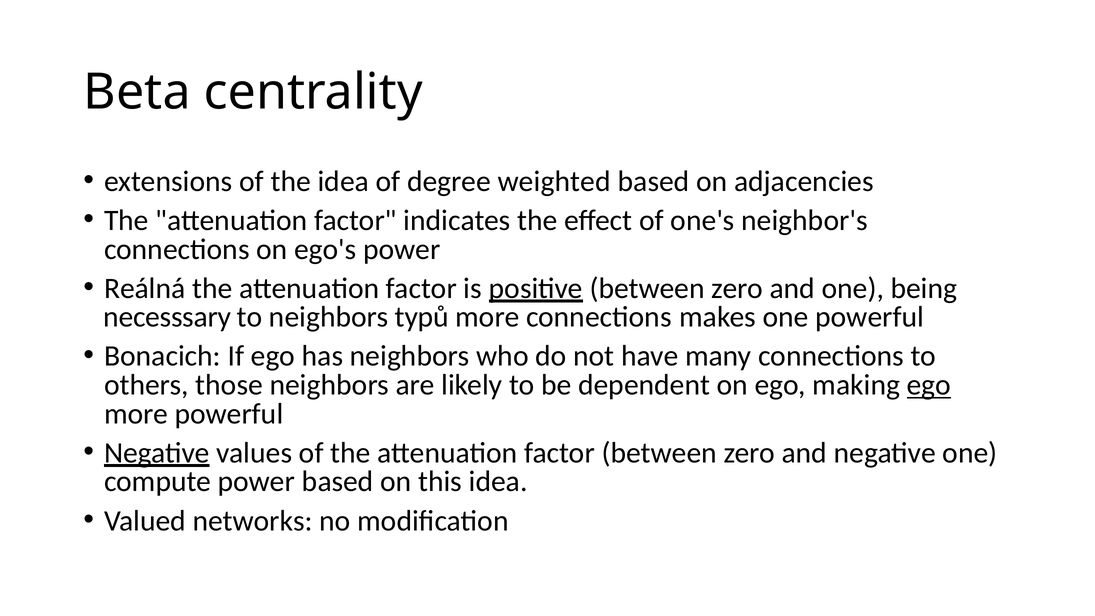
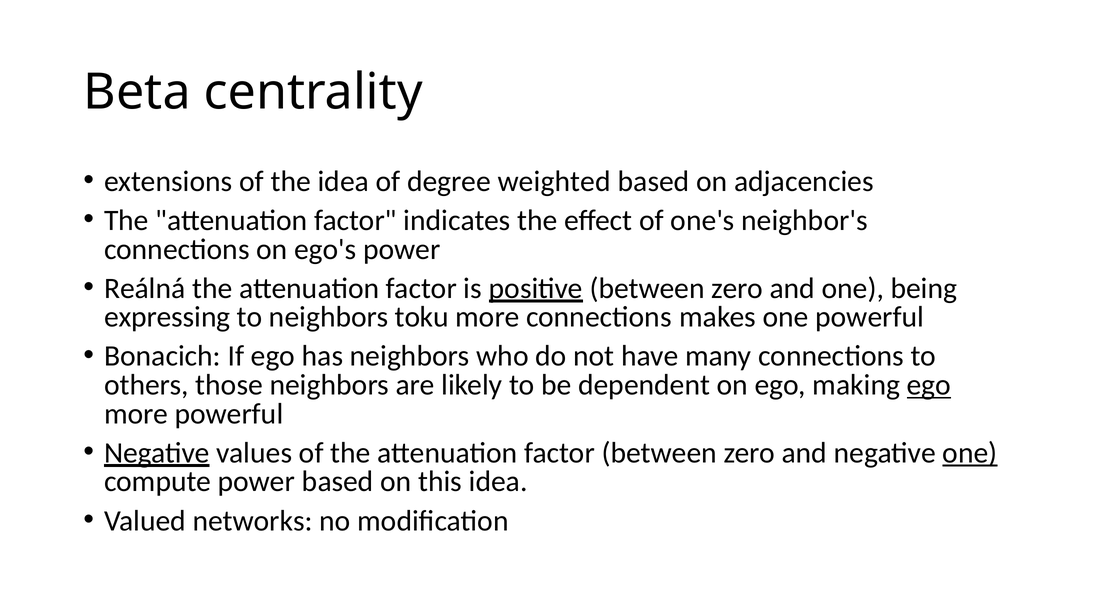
necesssary: necesssary -> expressing
typů: typů -> toku
one at (970, 453) underline: none -> present
